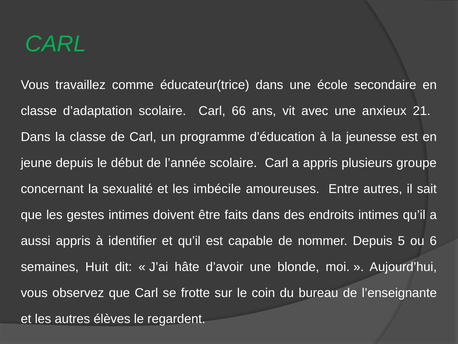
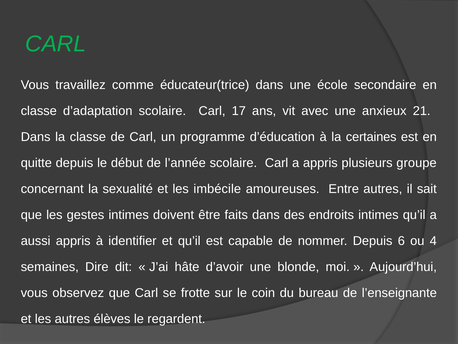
66: 66 -> 17
jeunesse: jeunesse -> certaines
jeune: jeune -> quitte
5: 5 -> 6
6: 6 -> 4
Huit: Huit -> Dire
